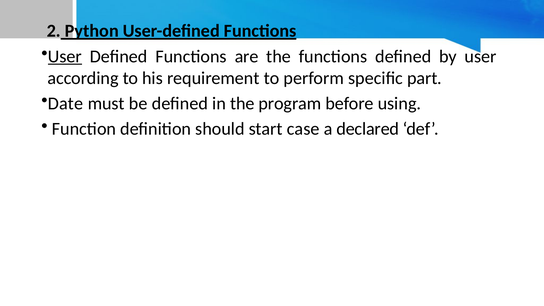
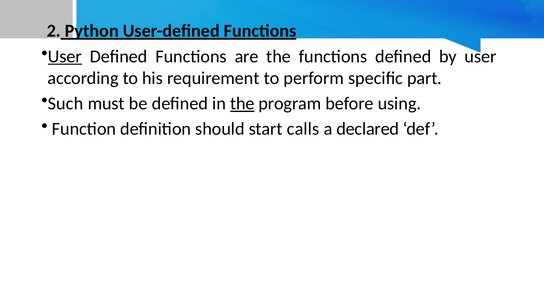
Date: Date -> Such
the at (242, 104) underline: none -> present
case: case -> calls
